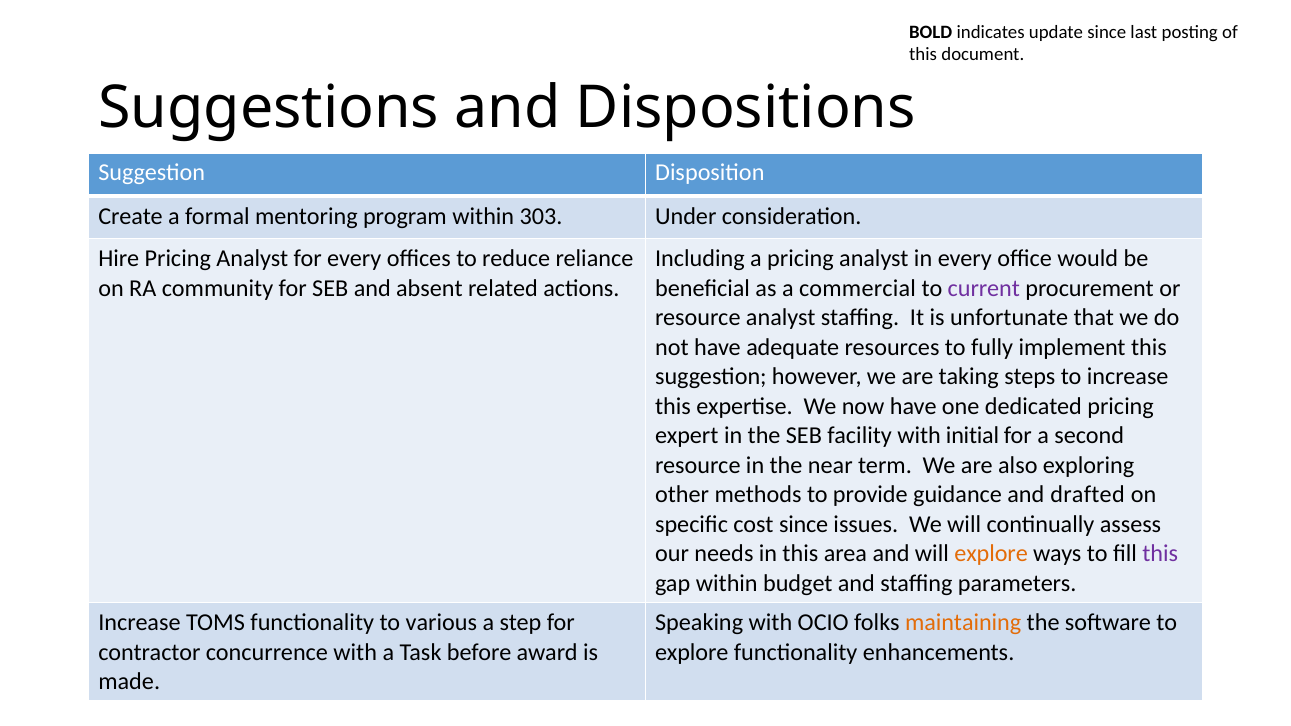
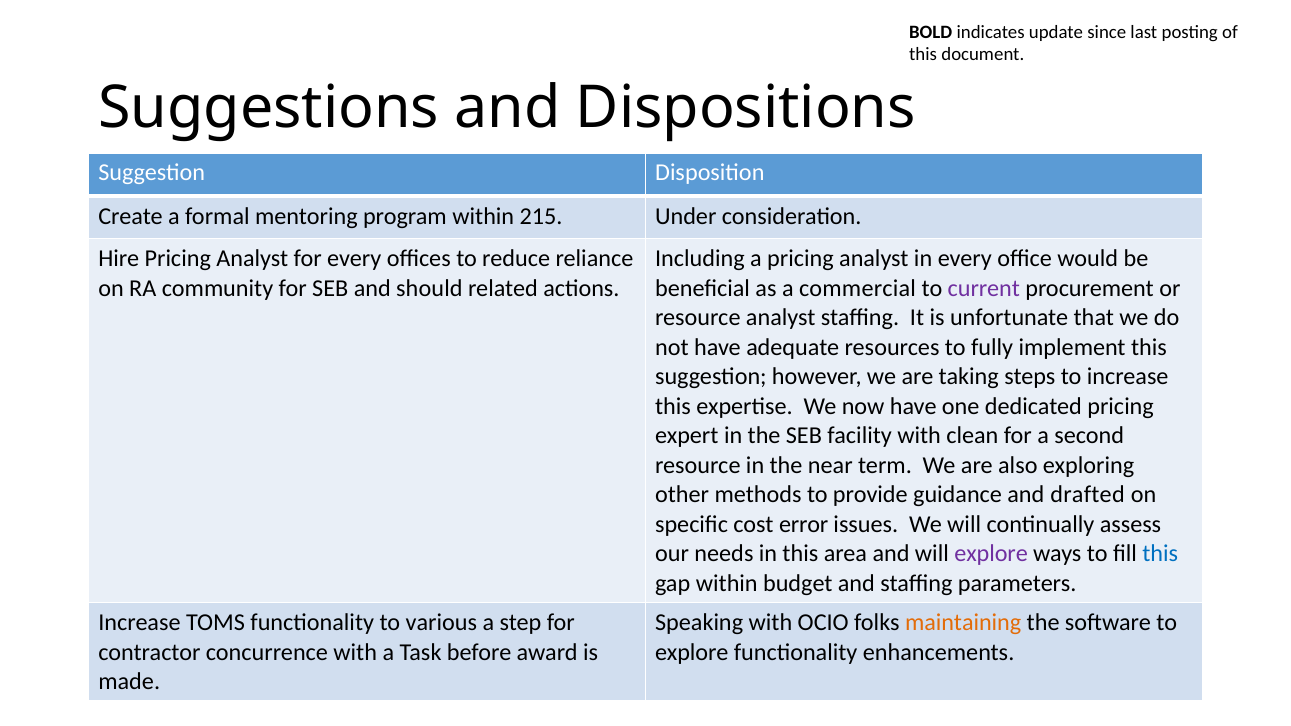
303: 303 -> 215
absent: absent -> should
initial: initial -> clean
cost since: since -> error
explore at (991, 554) colour: orange -> purple
this at (1160, 554) colour: purple -> blue
